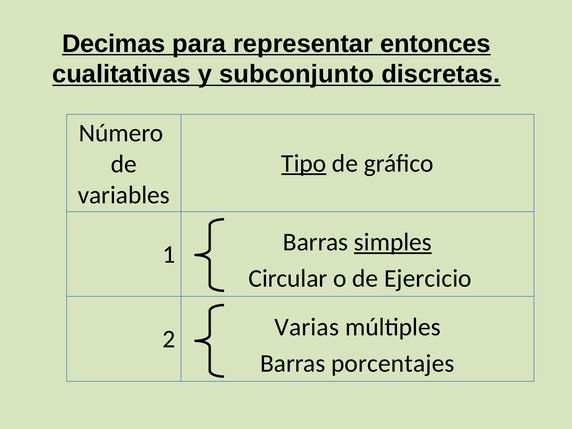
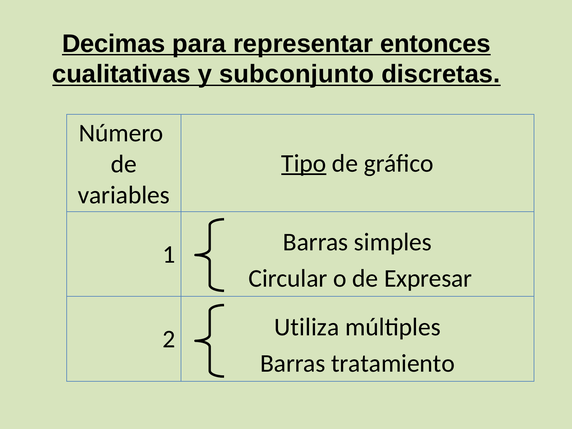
simples underline: present -> none
Ejercicio: Ejercicio -> Expresar
Varias: Varias -> Utiliza
porcentajes: porcentajes -> tratamiento
